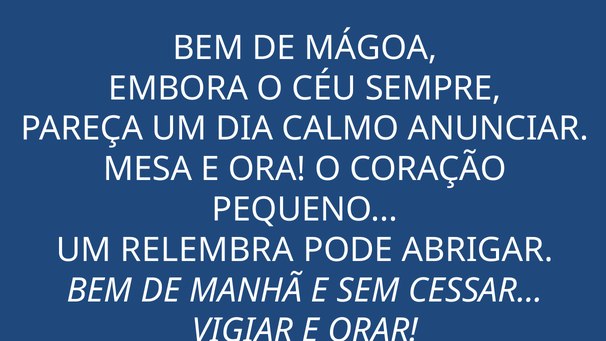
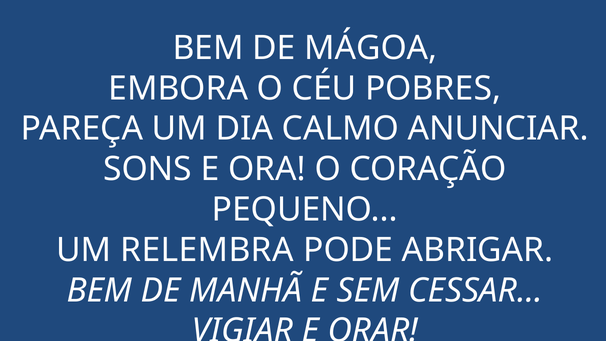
SEMPRE: SEMPRE -> POBRES
MESA: MESA -> SONS
